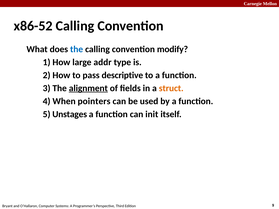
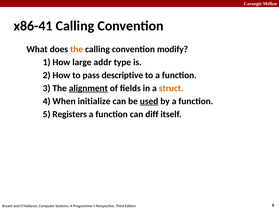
x86-52: x86-52 -> x86-41
the at (77, 49) colour: blue -> orange
pointers: pointers -> initialize
used underline: none -> present
Unstages: Unstages -> Registers
init: init -> diff
